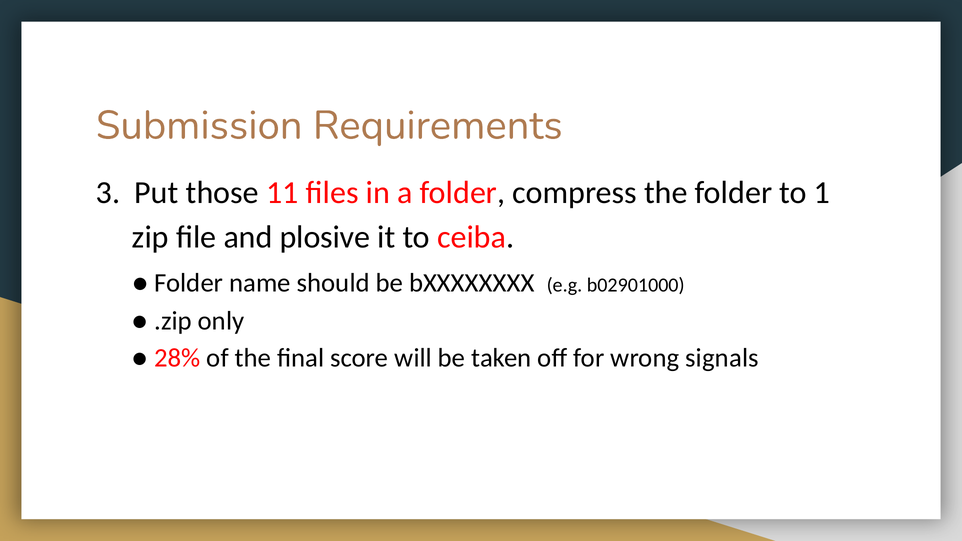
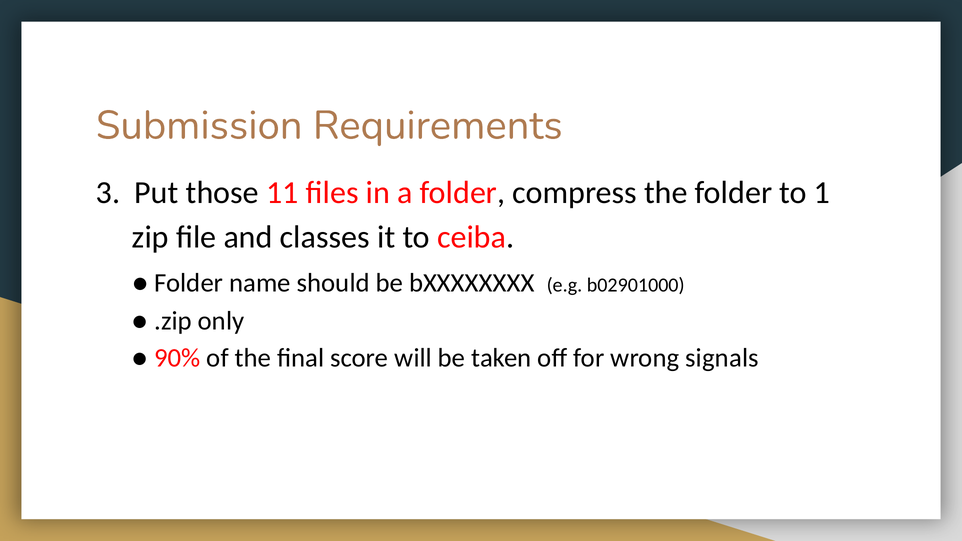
plosive: plosive -> classes
28%: 28% -> 90%
